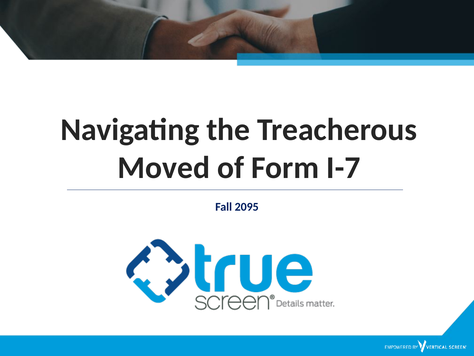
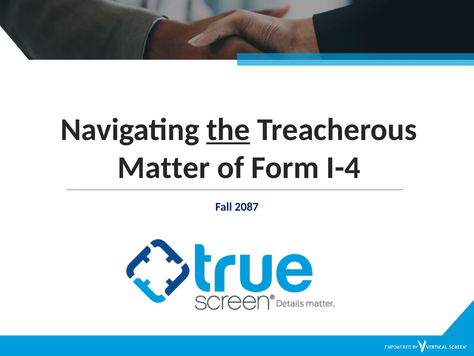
the underline: none -> present
Moved: Moved -> Matter
I-7: I-7 -> I-4
2095: 2095 -> 2087
